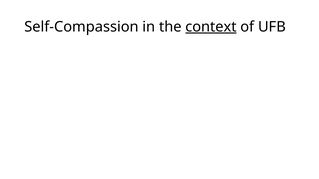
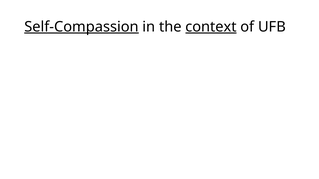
Self-Compassion underline: none -> present
